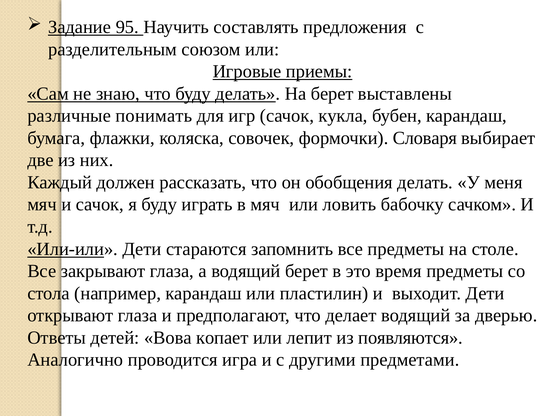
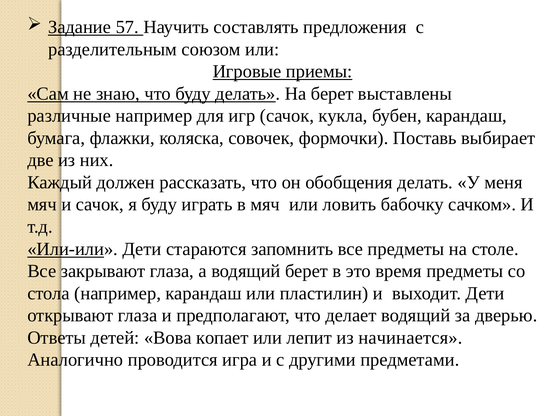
95: 95 -> 57
различные понимать: понимать -> например
Словаря: Словаря -> Поставь
появляются: появляются -> начинается
